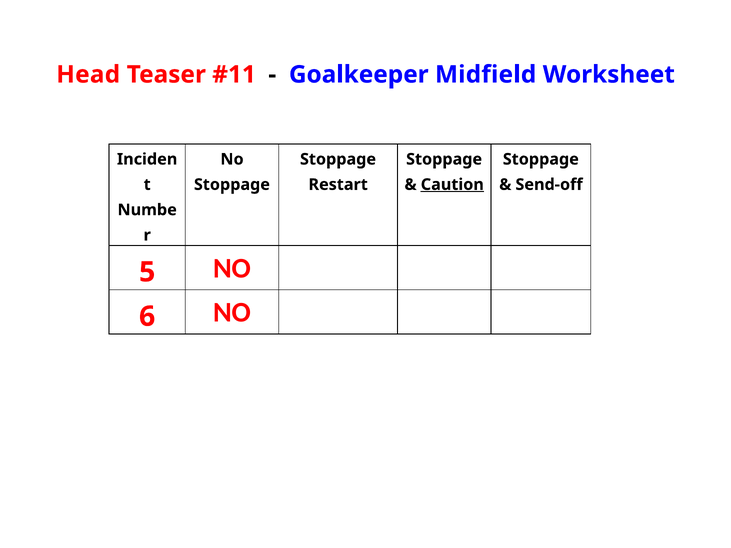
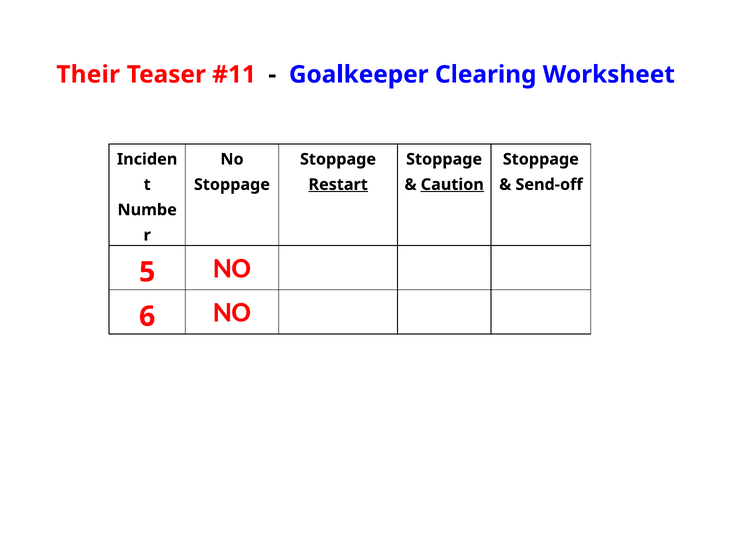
Head: Head -> Their
Midfield: Midfield -> Clearing
Restart underline: none -> present
